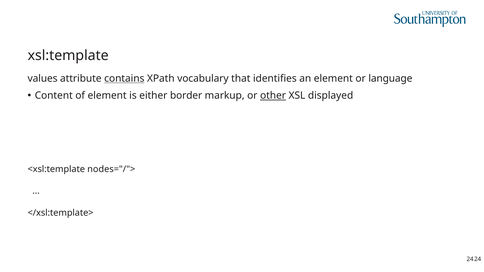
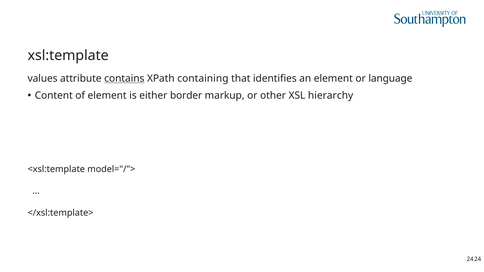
vocabulary: vocabulary -> containing
other underline: present -> none
displayed: displayed -> hierarchy
nodes="/">: nodes="/"> -> model="/">
